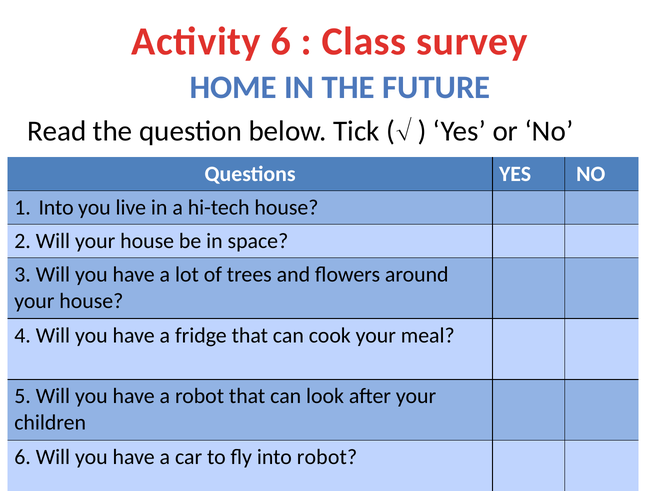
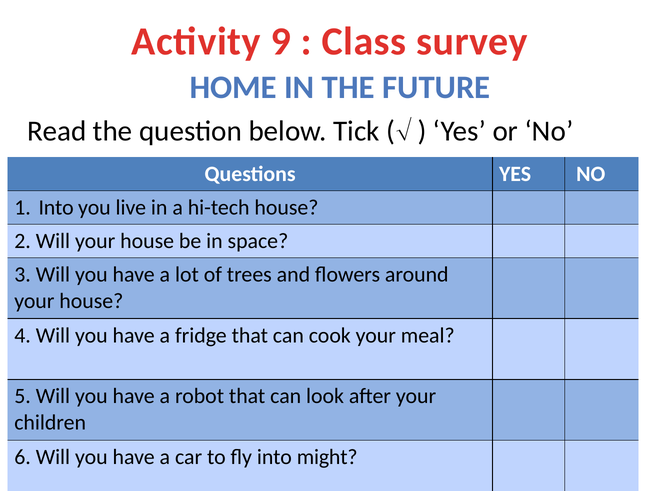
Activity 6: 6 -> 9
into robot: robot -> might
